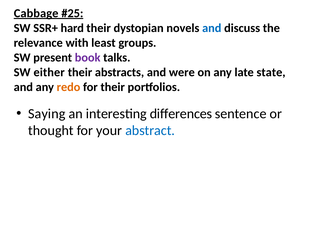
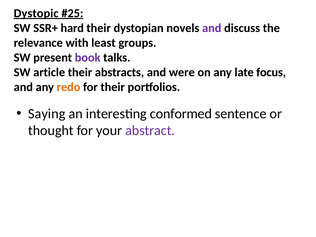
Cabbage: Cabbage -> Dystopic
and at (212, 28) colour: blue -> purple
either: either -> article
state: state -> focus
differences: differences -> conformed
abstract colour: blue -> purple
